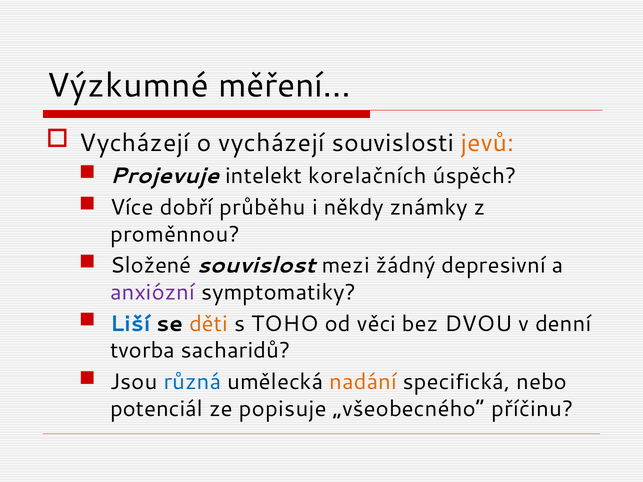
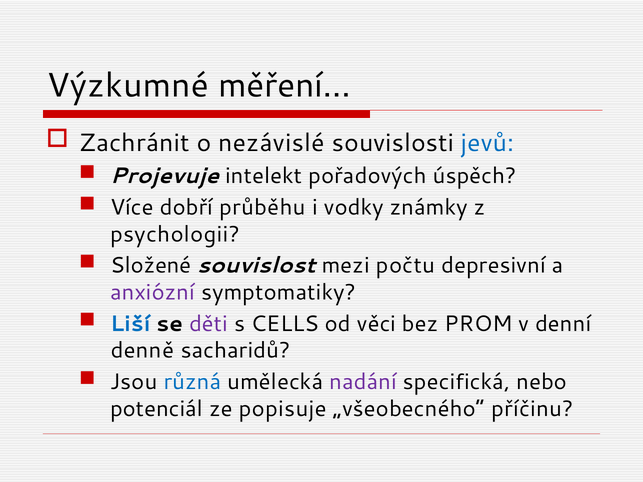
Vycházejí at (134, 143): Vycházejí -> Zachránit
o vycházejí: vycházejí -> nezávislé
jevů colour: orange -> blue
korelačních: korelačních -> pořadových
někdy: někdy -> vodky
proměnnou: proměnnou -> psychologii
žádný: žádný -> počtu
děti colour: orange -> purple
TOHO: TOHO -> CELLS
DVOU: DVOU -> PROM
tvorba: tvorba -> denně
nadání colour: orange -> purple
